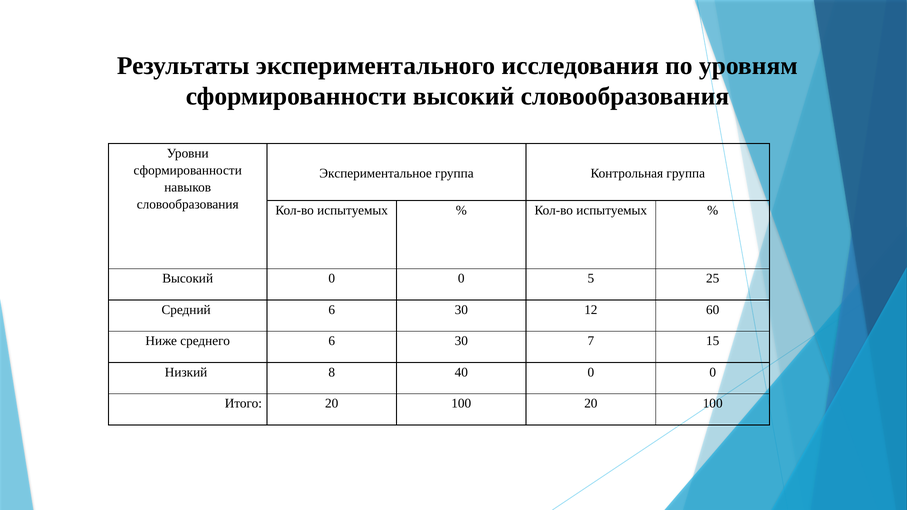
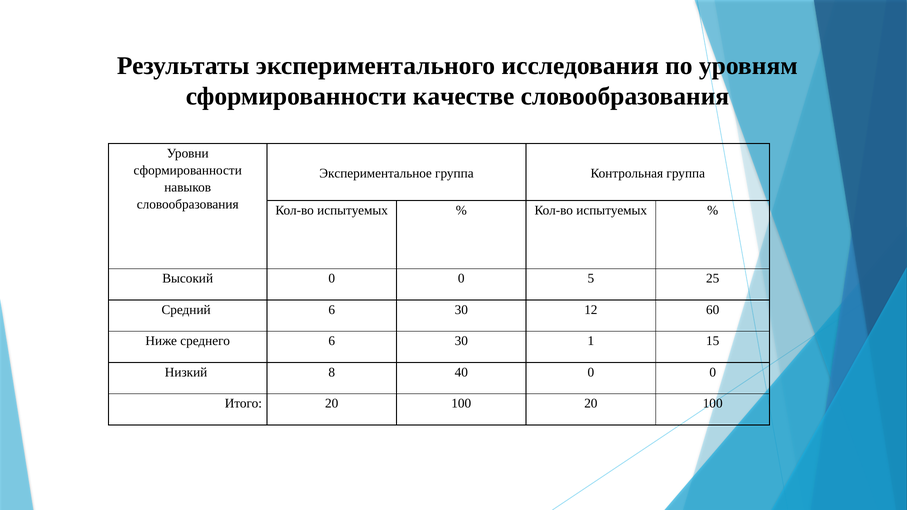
сформированности высокий: высокий -> качестве
7: 7 -> 1
